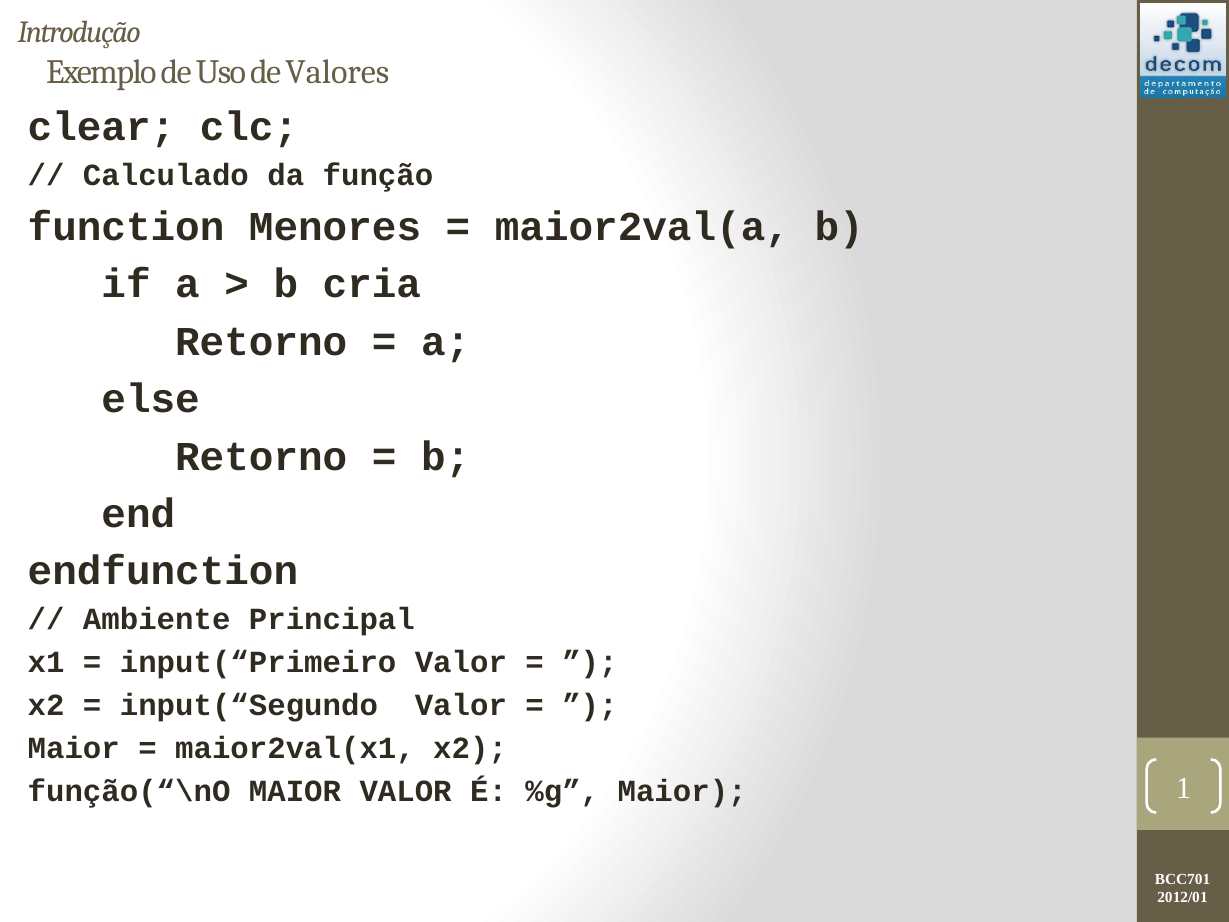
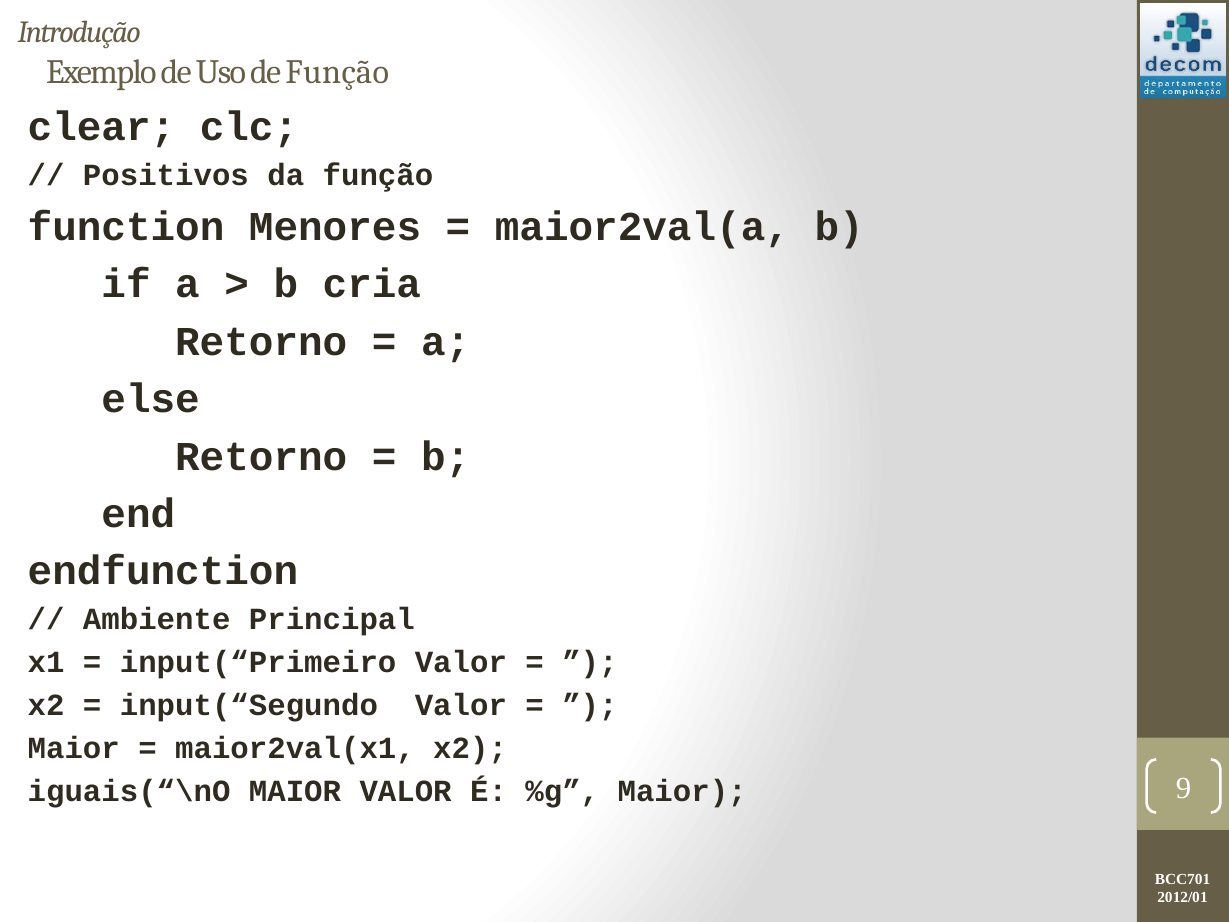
de Valores: Valores -> Função
Calculado: Calculado -> Positivos
função(“\nO: função(“\nO -> iguais(“\nO
1: 1 -> 9
